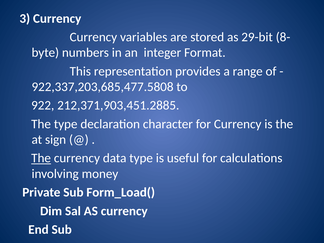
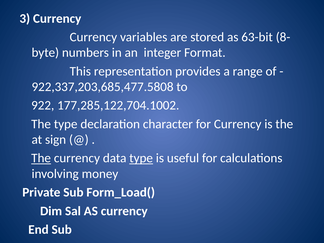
29-bit: 29-bit -> 63-bit
212,371,903,451.2885: 212,371,903,451.2885 -> 177,285,122,704.1002
type at (141, 158) underline: none -> present
